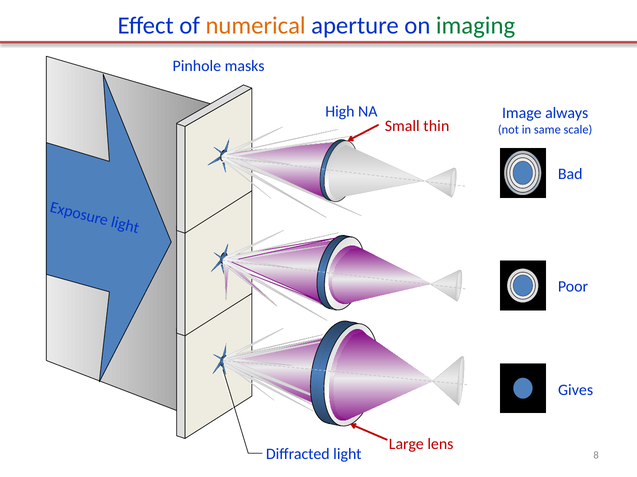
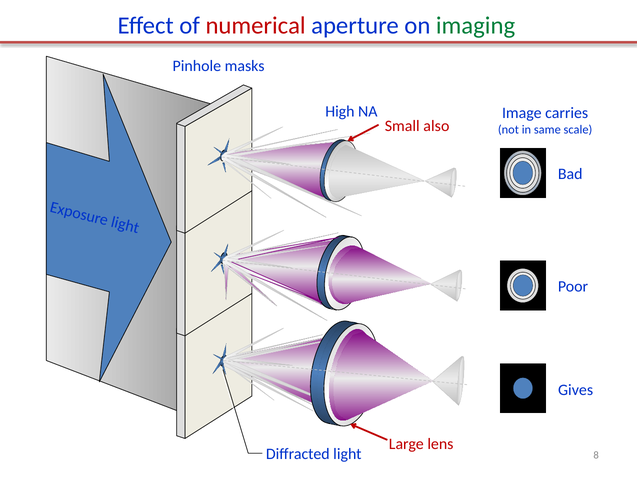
numerical colour: orange -> red
always: always -> carries
thin: thin -> also
